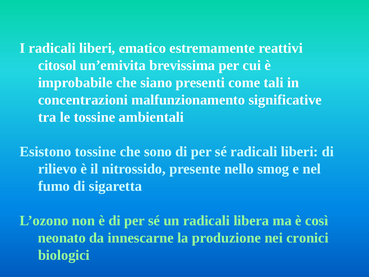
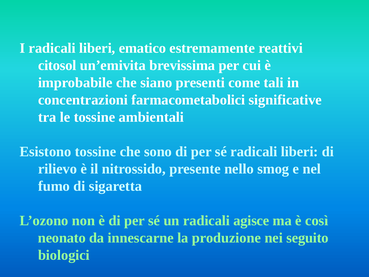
malfunzionamento: malfunzionamento -> farmacometabolici
libera: libera -> agisce
cronici: cronici -> seguito
